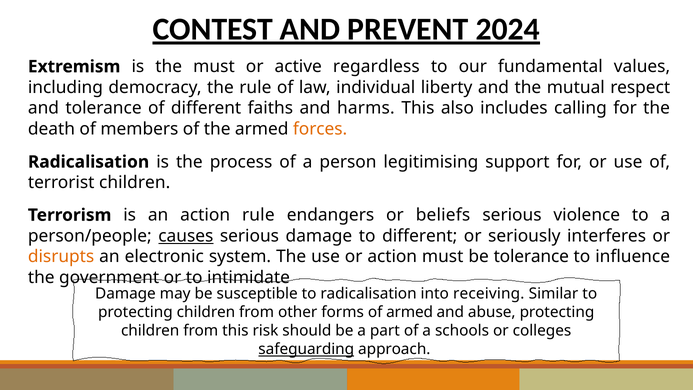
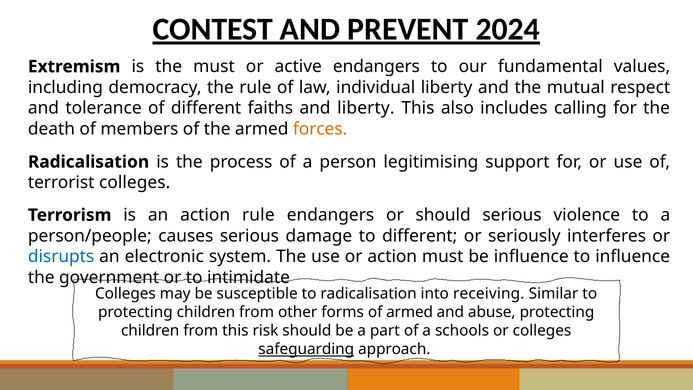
active regardless: regardless -> endangers
and harms: harms -> liberty
terrorist children: children -> colleges
or beliefs: beliefs -> should
causes underline: present -> none
disrupts colour: orange -> blue
be tolerance: tolerance -> influence
Damage at (125, 294): Damage -> Colleges
